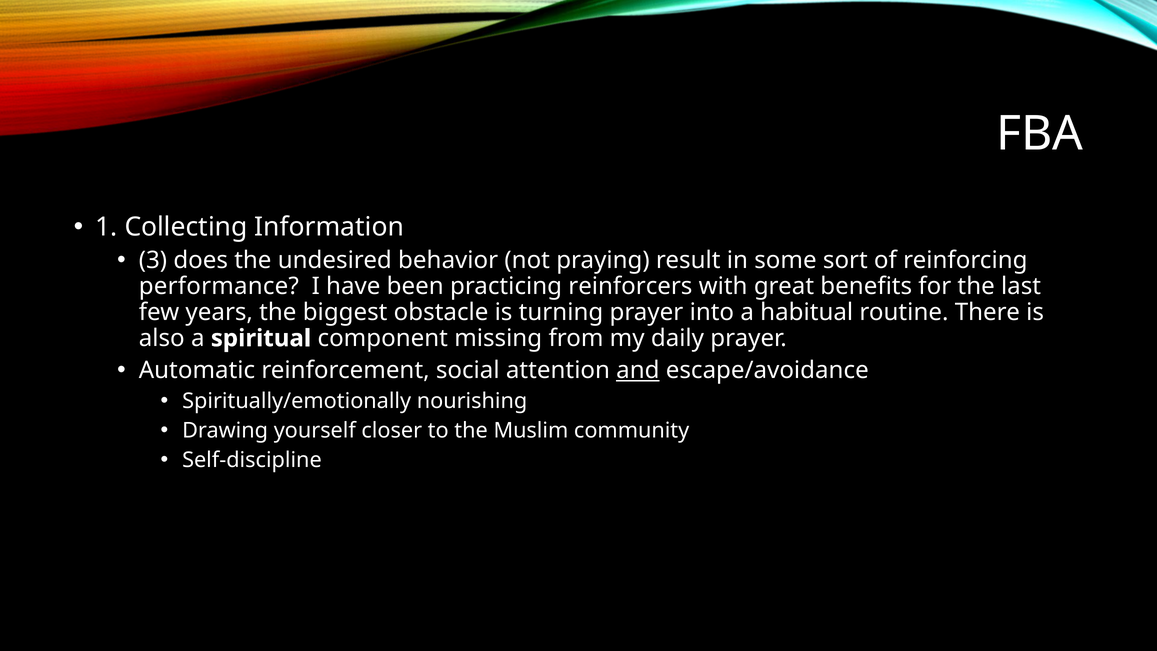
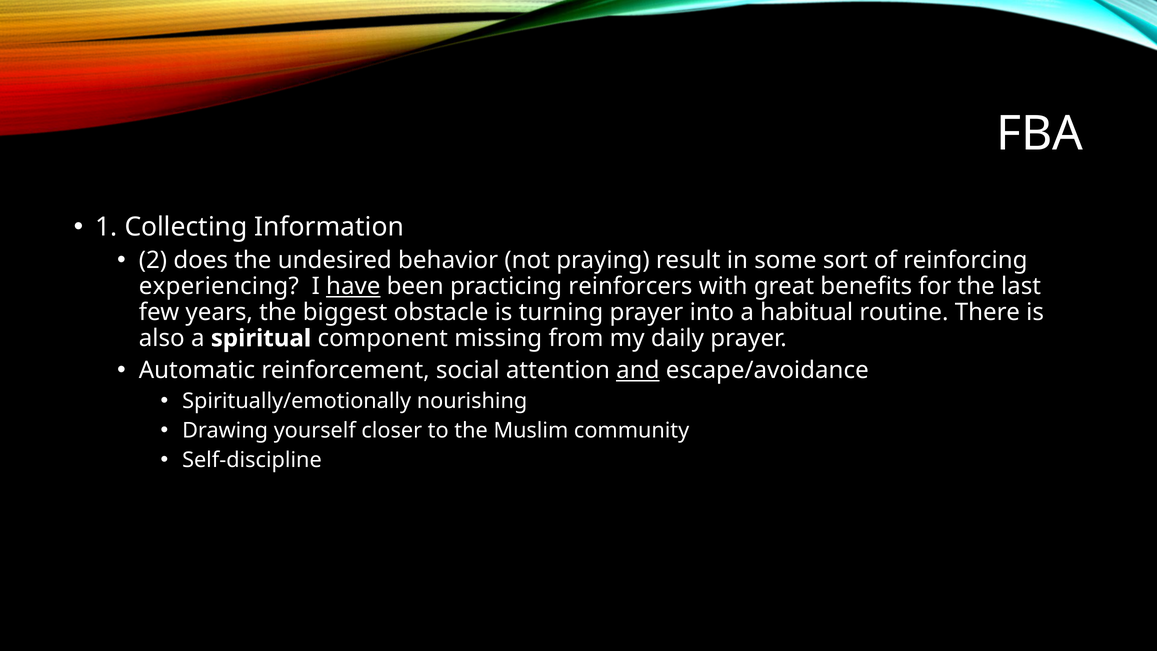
3: 3 -> 2
performance: performance -> experiencing
have underline: none -> present
